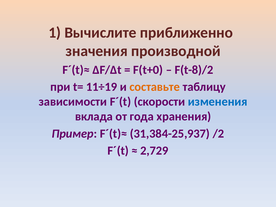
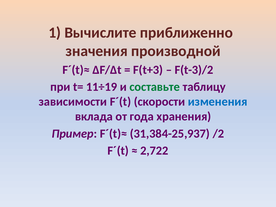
F(t+0: F(t+0 -> F(t+3
F(t-8)/2: F(t-8)/2 -> F(t-3)/2
составьте colour: orange -> green
2,729: 2,729 -> 2,722
